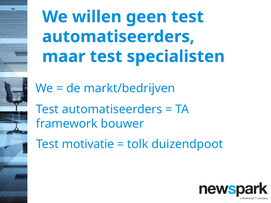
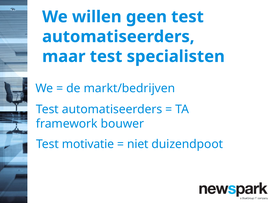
tolk: tolk -> niet
